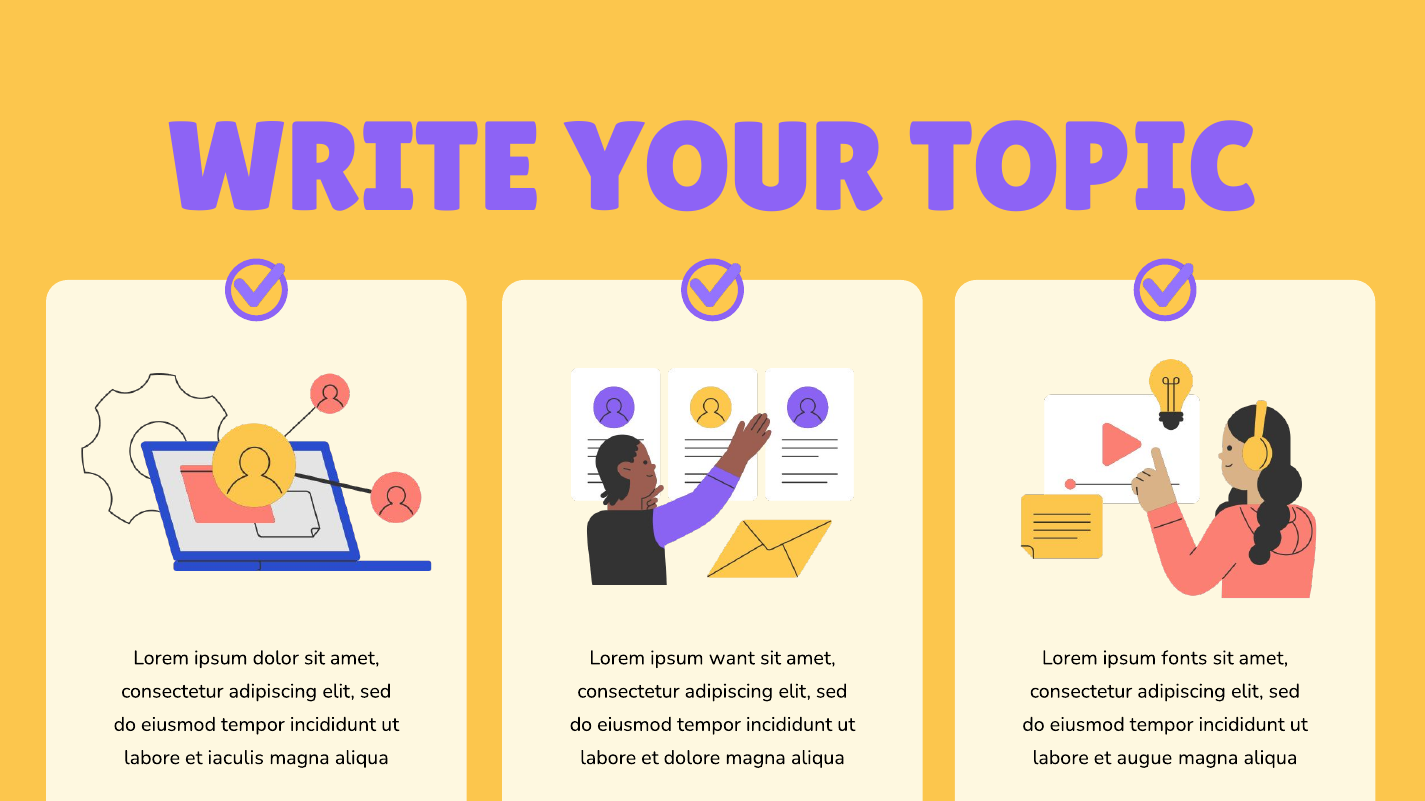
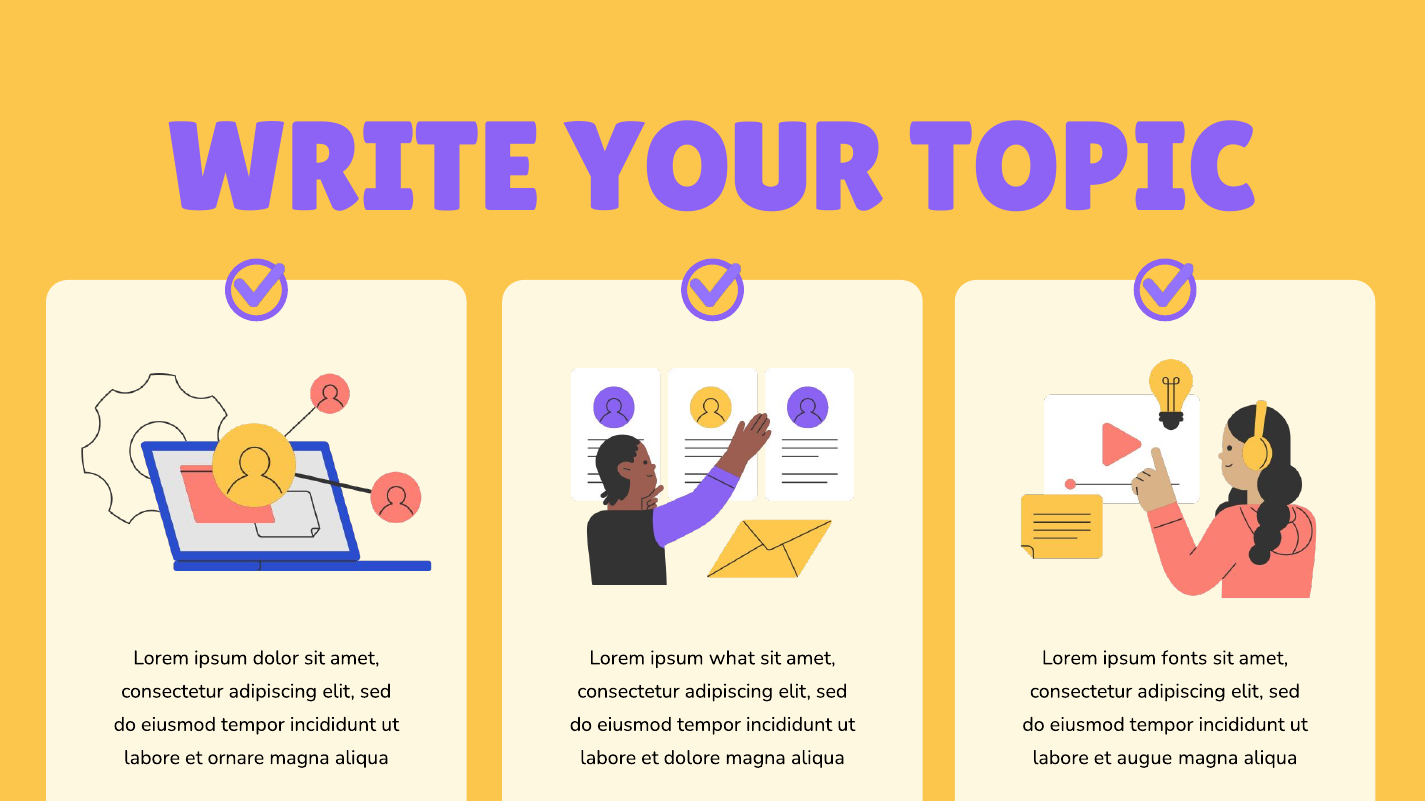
want: want -> what
iaculis: iaculis -> ornare
